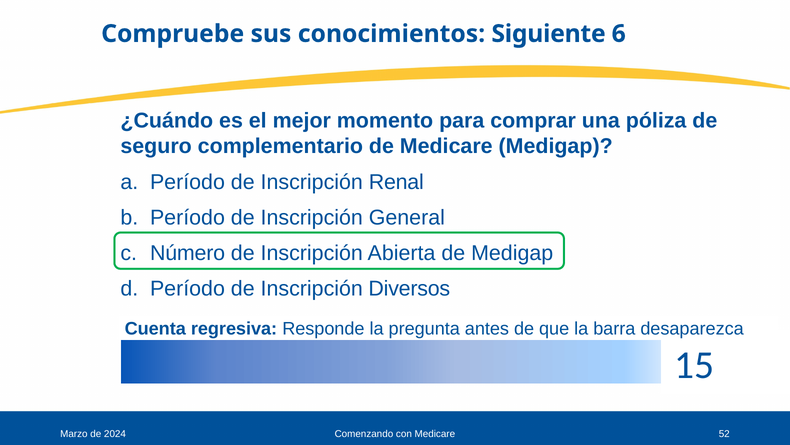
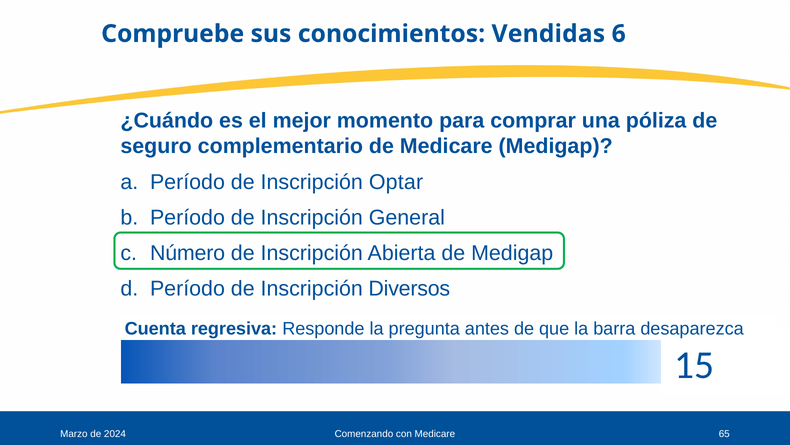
Siguiente: Siguiente -> Vendidas
Renal: Renal -> Optar
52: 52 -> 65
